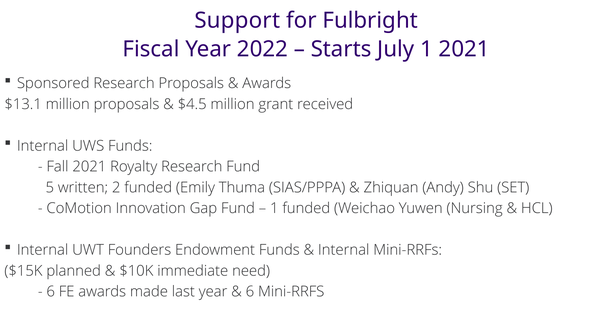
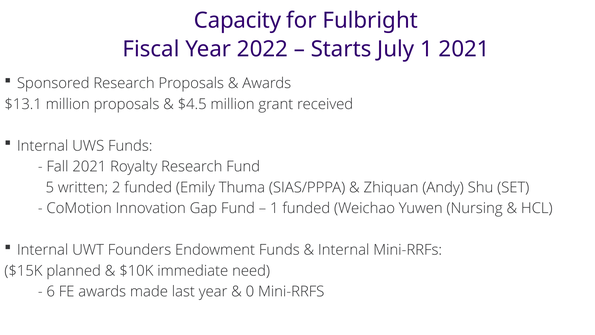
Support: Support -> Capacity
6 at (250, 291): 6 -> 0
